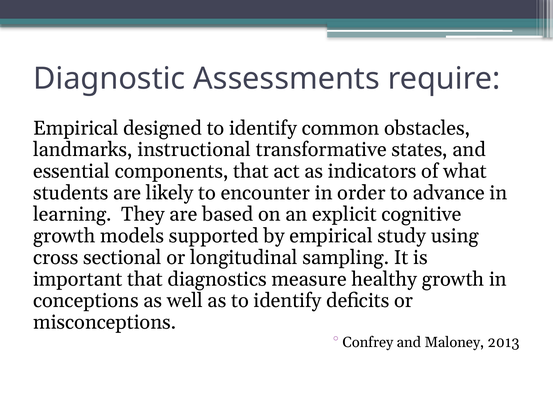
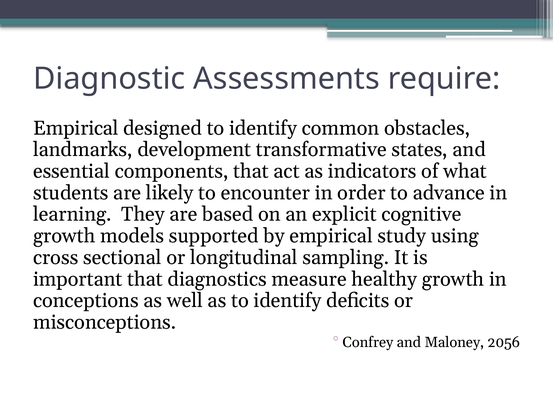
instructional: instructional -> development
2013: 2013 -> 2056
